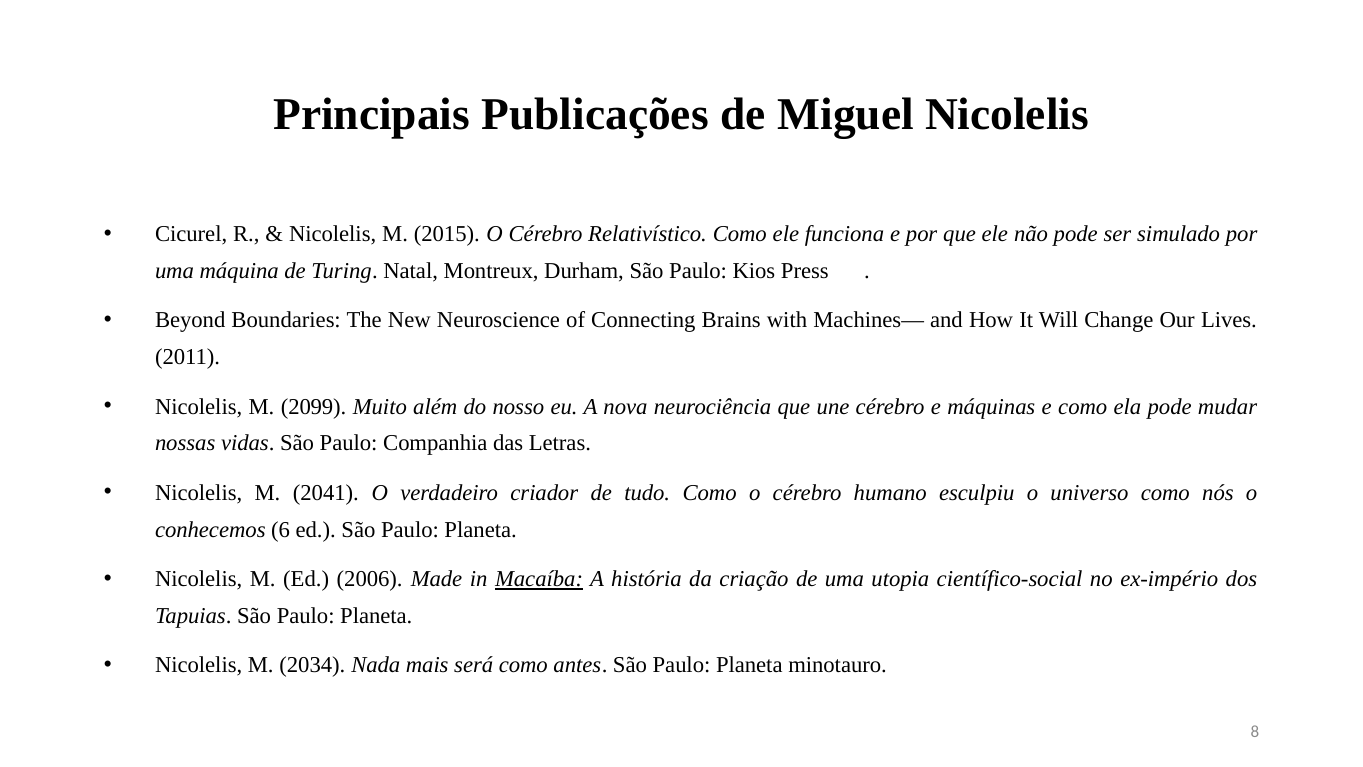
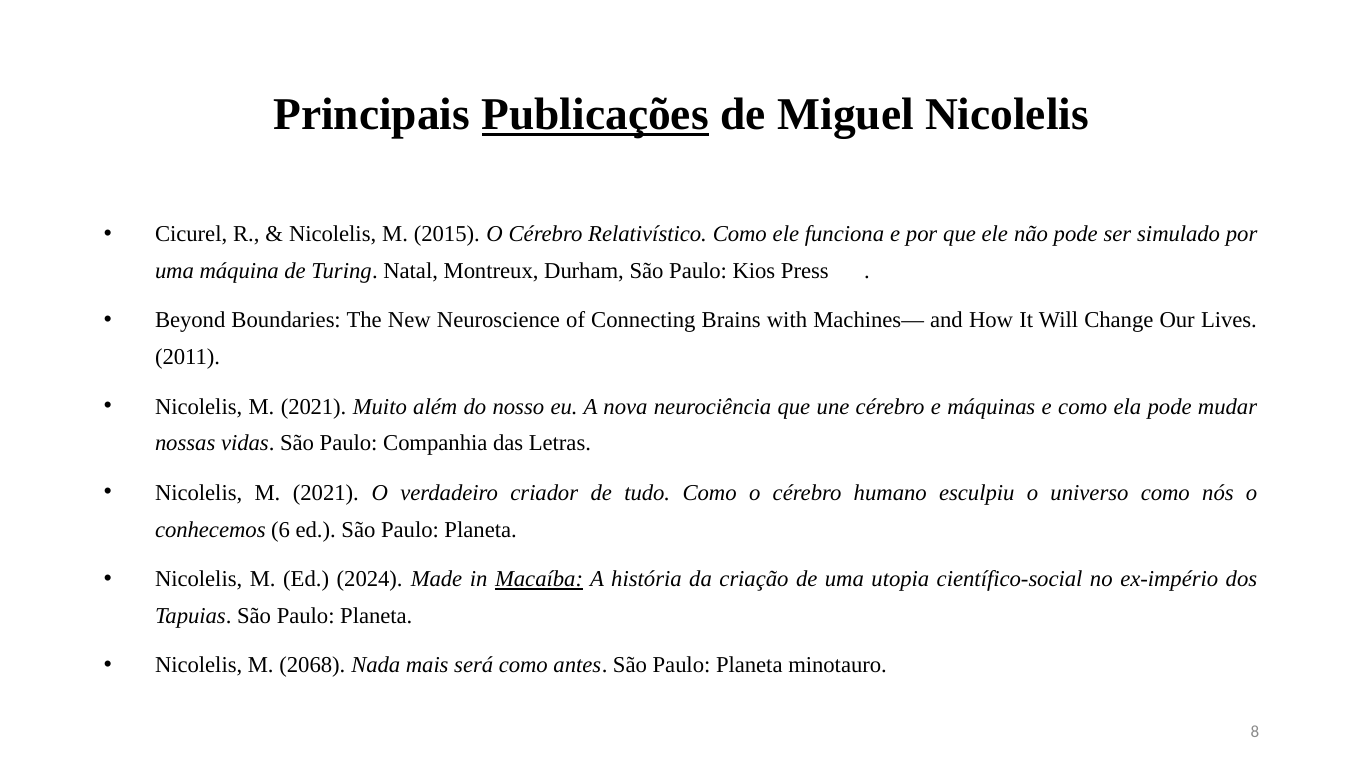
Publicações underline: none -> present
2099 at (314, 406): 2099 -> 2021
2041 at (326, 493): 2041 -> 2021
2006: 2006 -> 2024
2034: 2034 -> 2068
